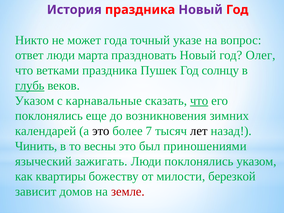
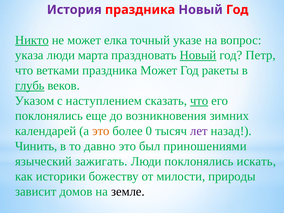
Никто underline: none -> present
года: года -> елка
ответ: ответ -> указа
Новый at (198, 55) underline: none -> present
Олег: Олег -> Петр
праздника Пушек: Пушек -> Может
солнцу: солнцу -> ракеты
карнавальные: карнавальные -> наступлением
это at (101, 131) colour: black -> orange
7: 7 -> 0
лет colour: black -> purple
весны: весны -> давно
поклонялись указом: указом -> искать
квартиры: квартиры -> историки
березкой: березкой -> природы
земле colour: red -> black
